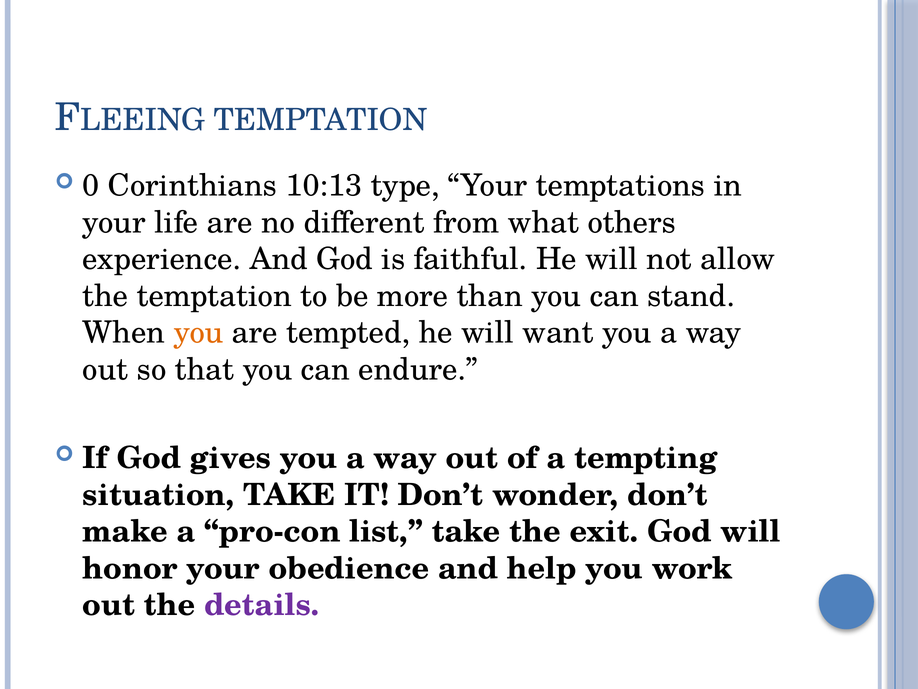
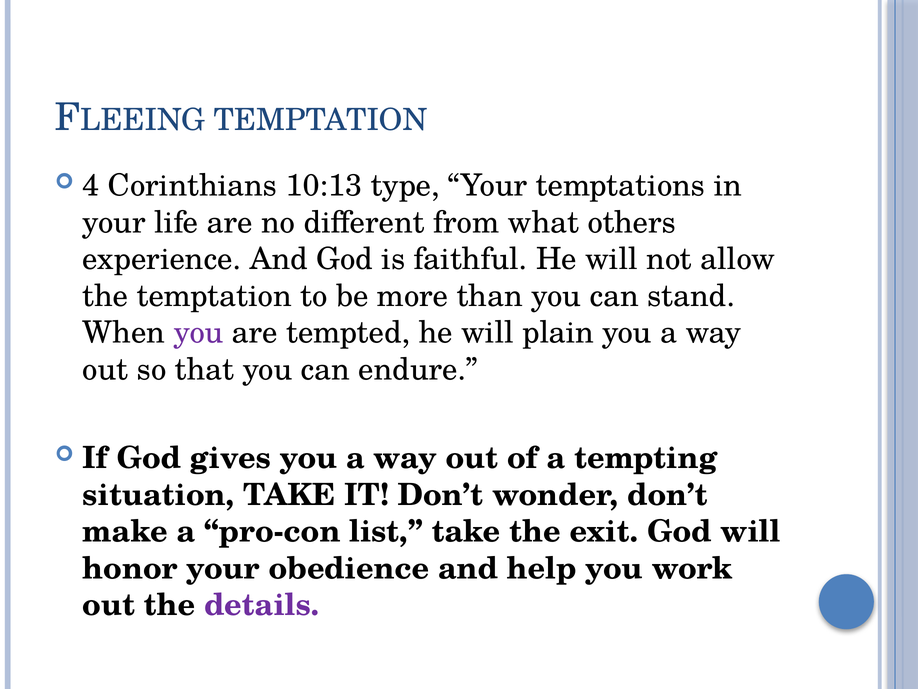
0: 0 -> 4
you at (199, 333) colour: orange -> purple
want: want -> plain
